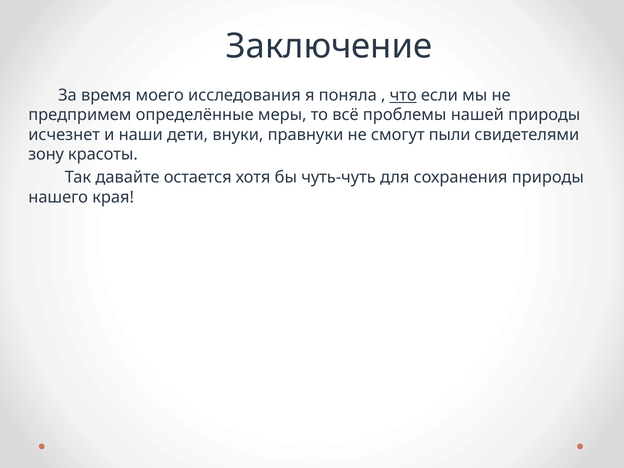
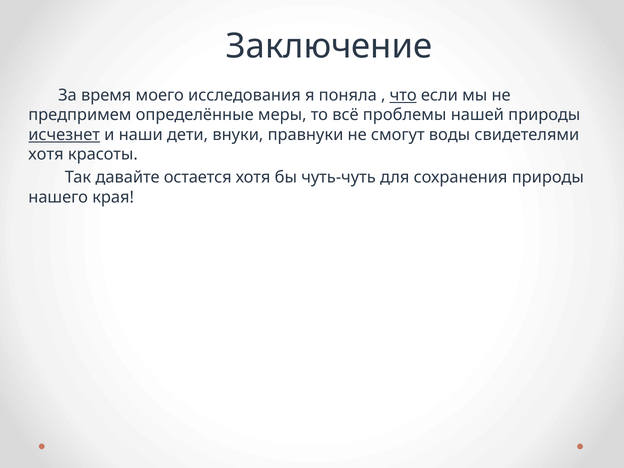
исчезнет underline: none -> present
пыли: пыли -> воды
зону at (46, 154): зону -> хотя
